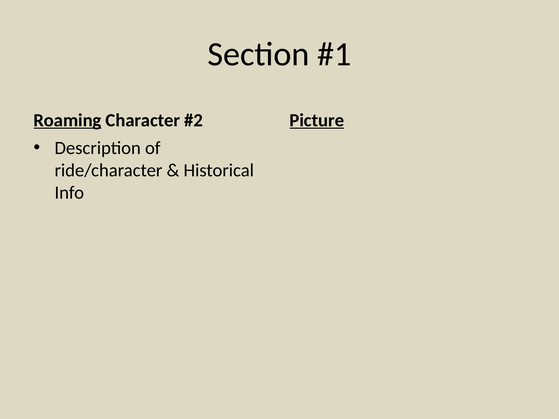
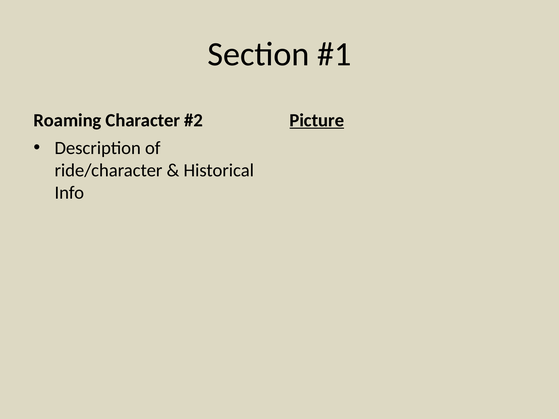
Roaming underline: present -> none
